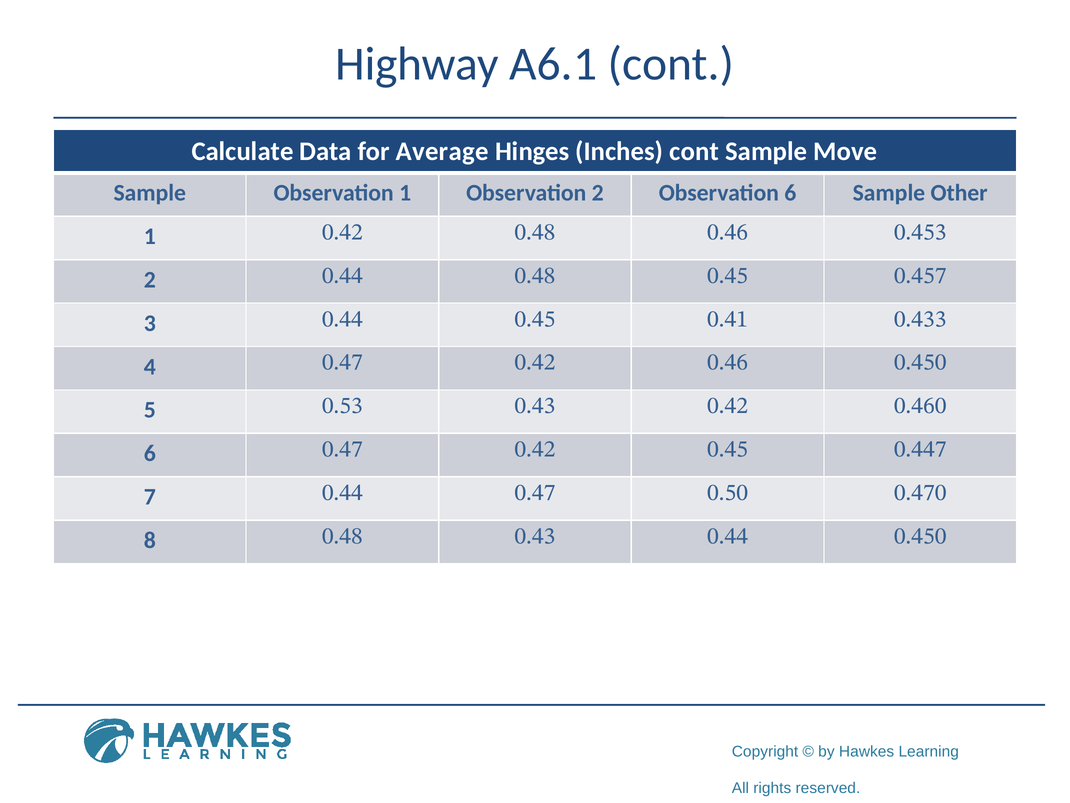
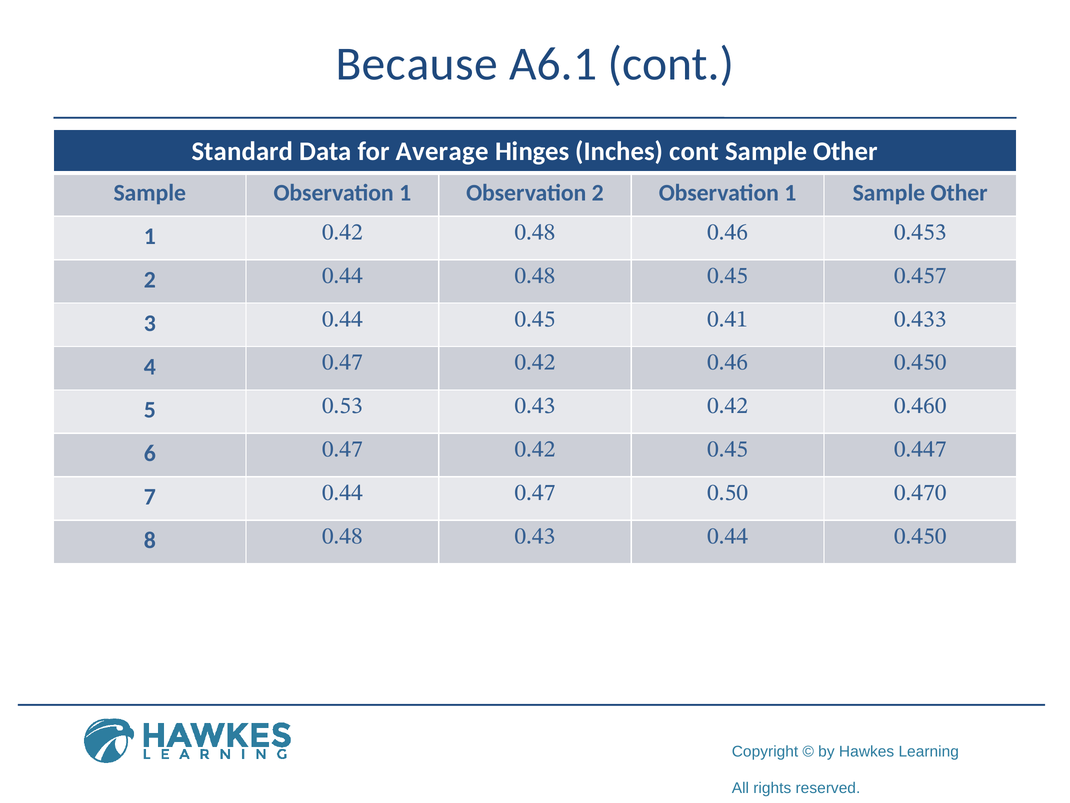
Highway: Highway -> Because
Calculate: Calculate -> Standard
Move at (845, 151): Move -> Other
2 Observation 6: 6 -> 1
